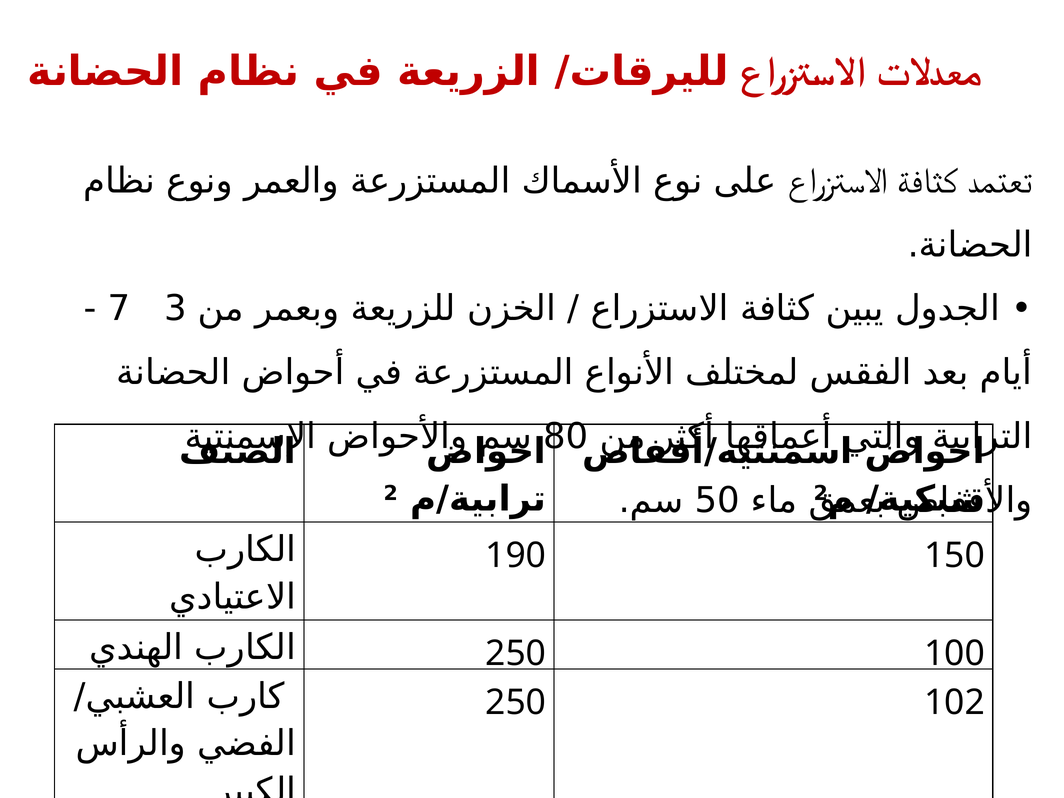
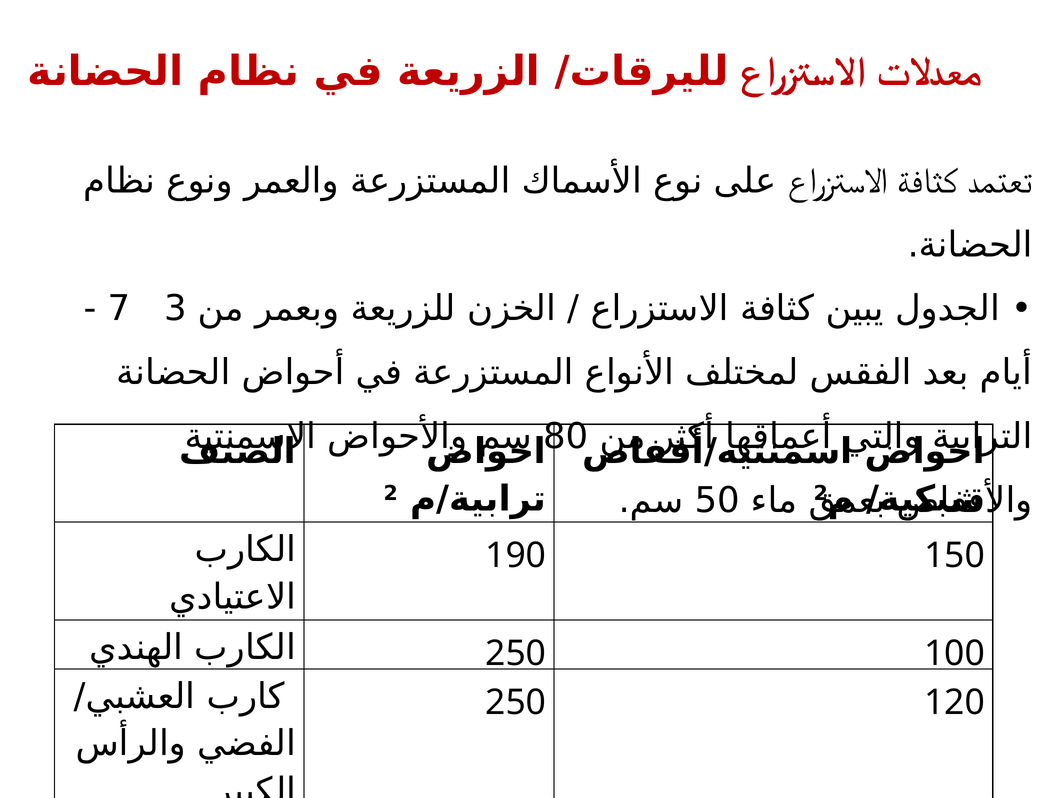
102: 102 -> 120
